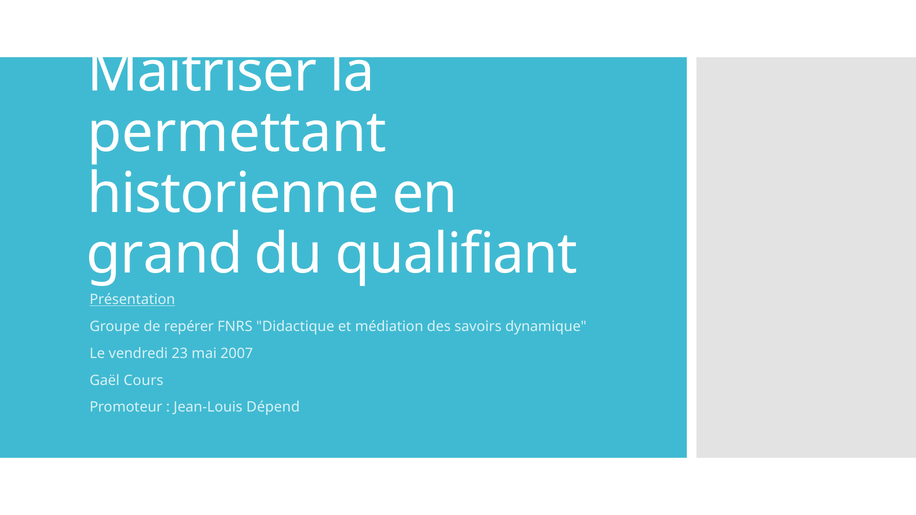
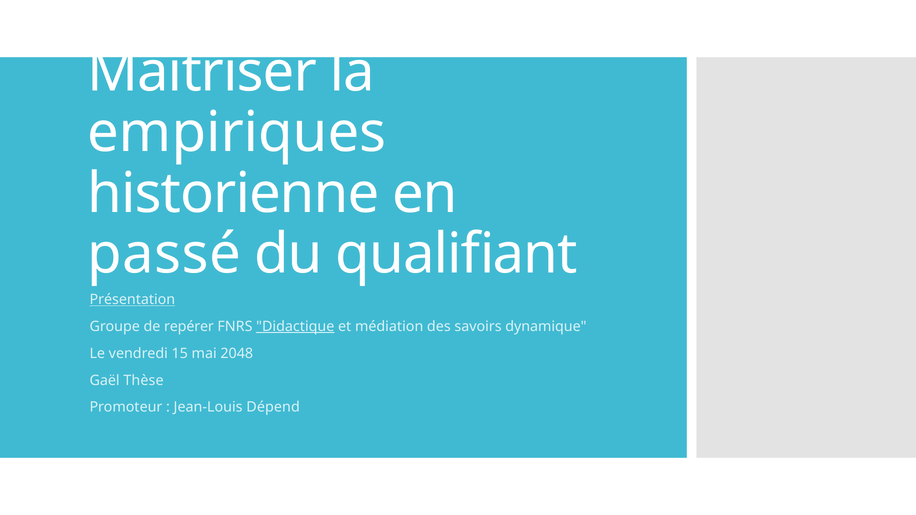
permettant: permettant -> empiriques
grand: grand -> passé
Didactique underline: none -> present
23: 23 -> 15
2007: 2007 -> 2048
Cours: Cours -> Thèse
